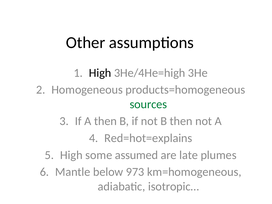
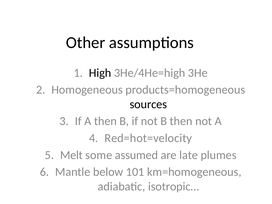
sources colour: green -> black
Red=hot=explains: Red=hot=explains -> Red=hot=velocity
High at (71, 155): High -> Melt
973: 973 -> 101
